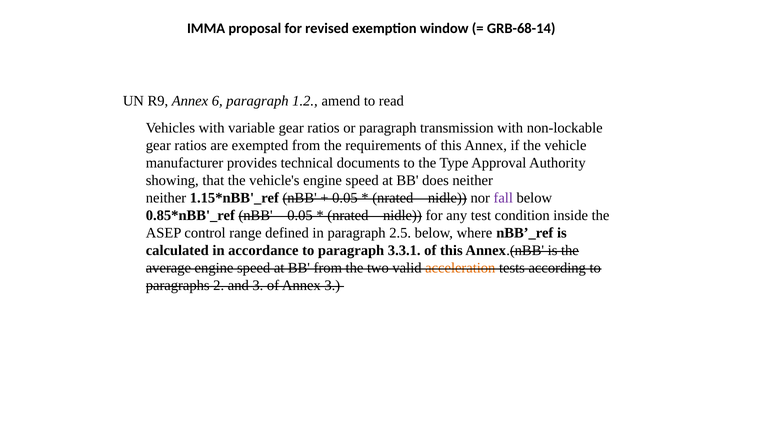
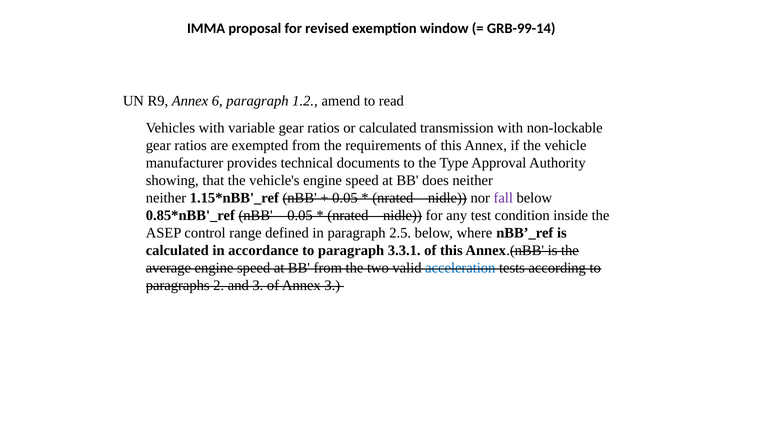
GRB-68-14: GRB-68-14 -> GRB-99-14
or paragraph: paragraph -> calculated
acceleration colour: orange -> blue
